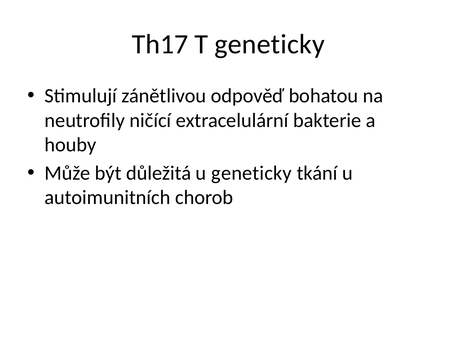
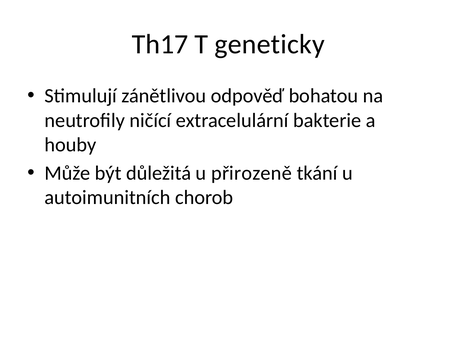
u geneticky: geneticky -> přirozeně
